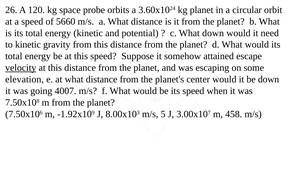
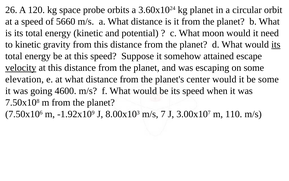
What down: down -> moon
its at (276, 45) underline: none -> present
be down: down -> some
4007: 4007 -> 4600
5: 5 -> 7
458: 458 -> 110
